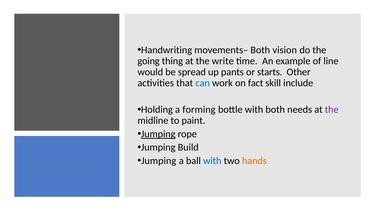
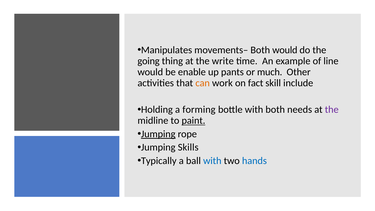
Handwriting: Handwriting -> Manipulates
Both vision: vision -> would
spread: spread -> enable
starts: starts -> much
can colour: blue -> orange
paint underline: none -> present
Build: Build -> Skills
Jumping at (159, 161): Jumping -> Typically
hands colour: orange -> blue
